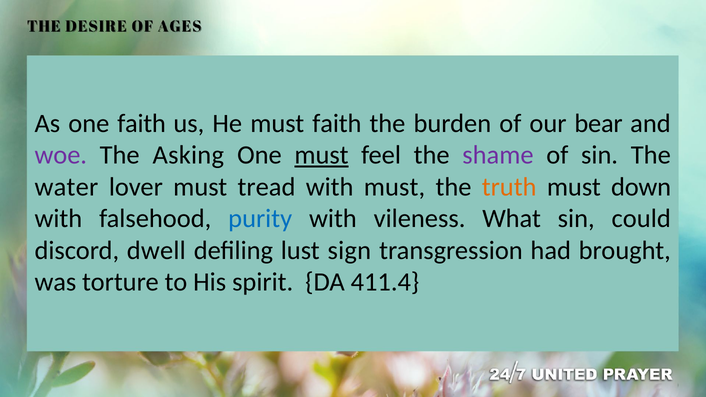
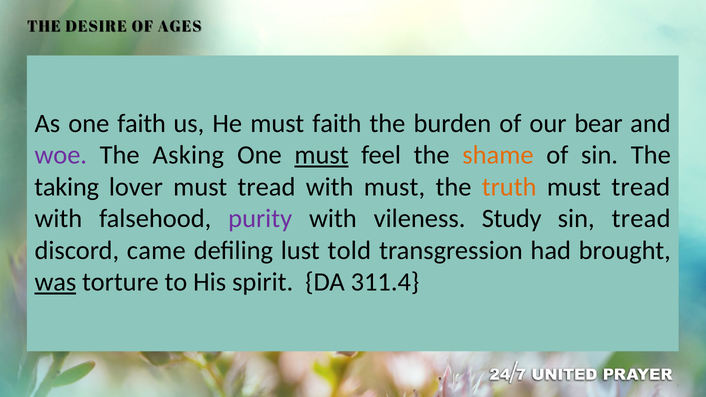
shame colour: purple -> orange
water: water -> taking
down at (641, 187): down -> tread
purity colour: blue -> purple
What: What -> Study
sin could: could -> tread
dwell: dwell -> came
sign: sign -> told
was underline: none -> present
411.4: 411.4 -> 311.4
